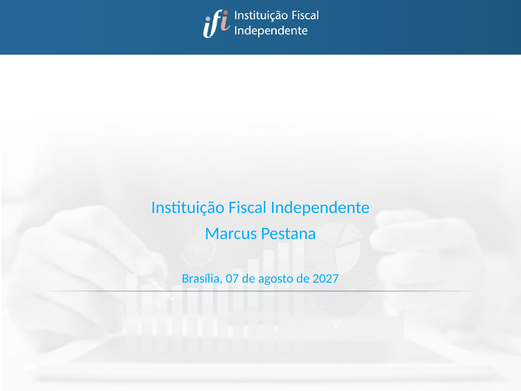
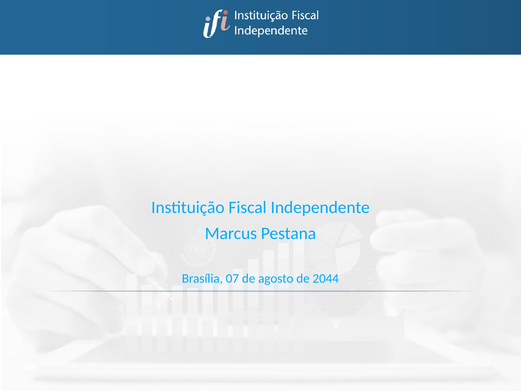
2027: 2027 -> 2044
